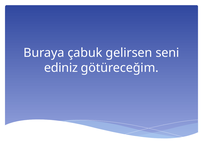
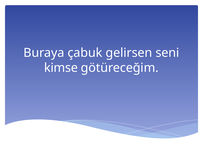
ediniz: ediniz -> kimse
